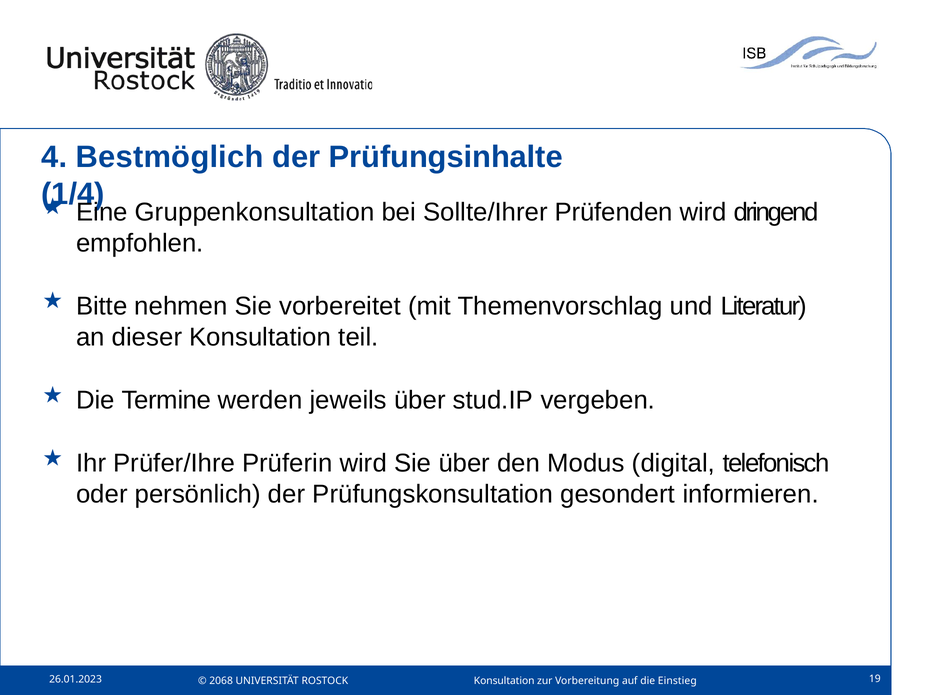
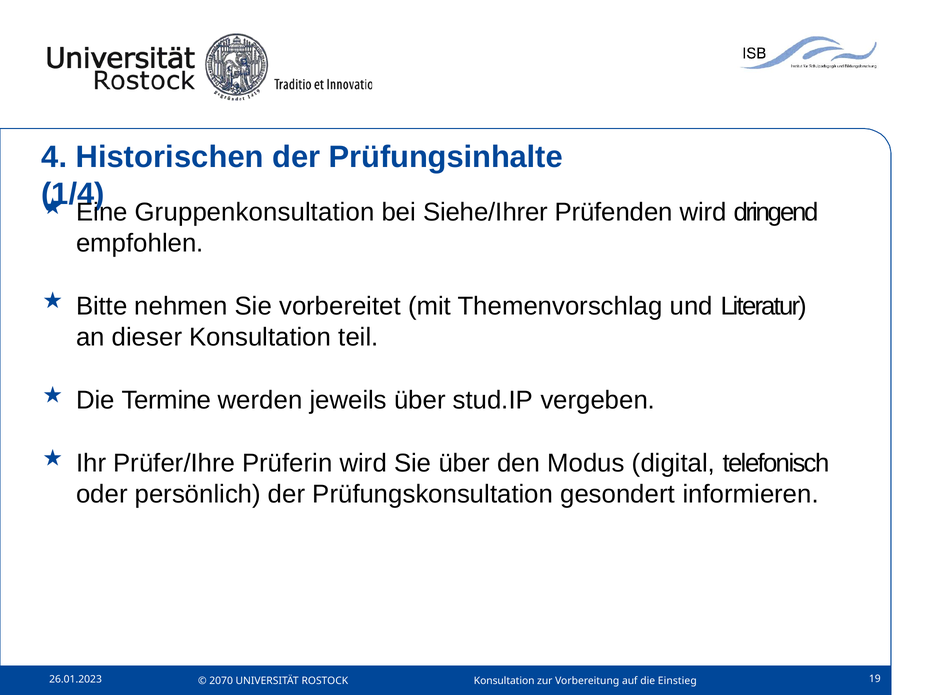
Bestmöglich: Bestmöglich -> Historischen
Sollte/Ihrer: Sollte/Ihrer -> Siehe/Ihrer
2068: 2068 -> 2070
